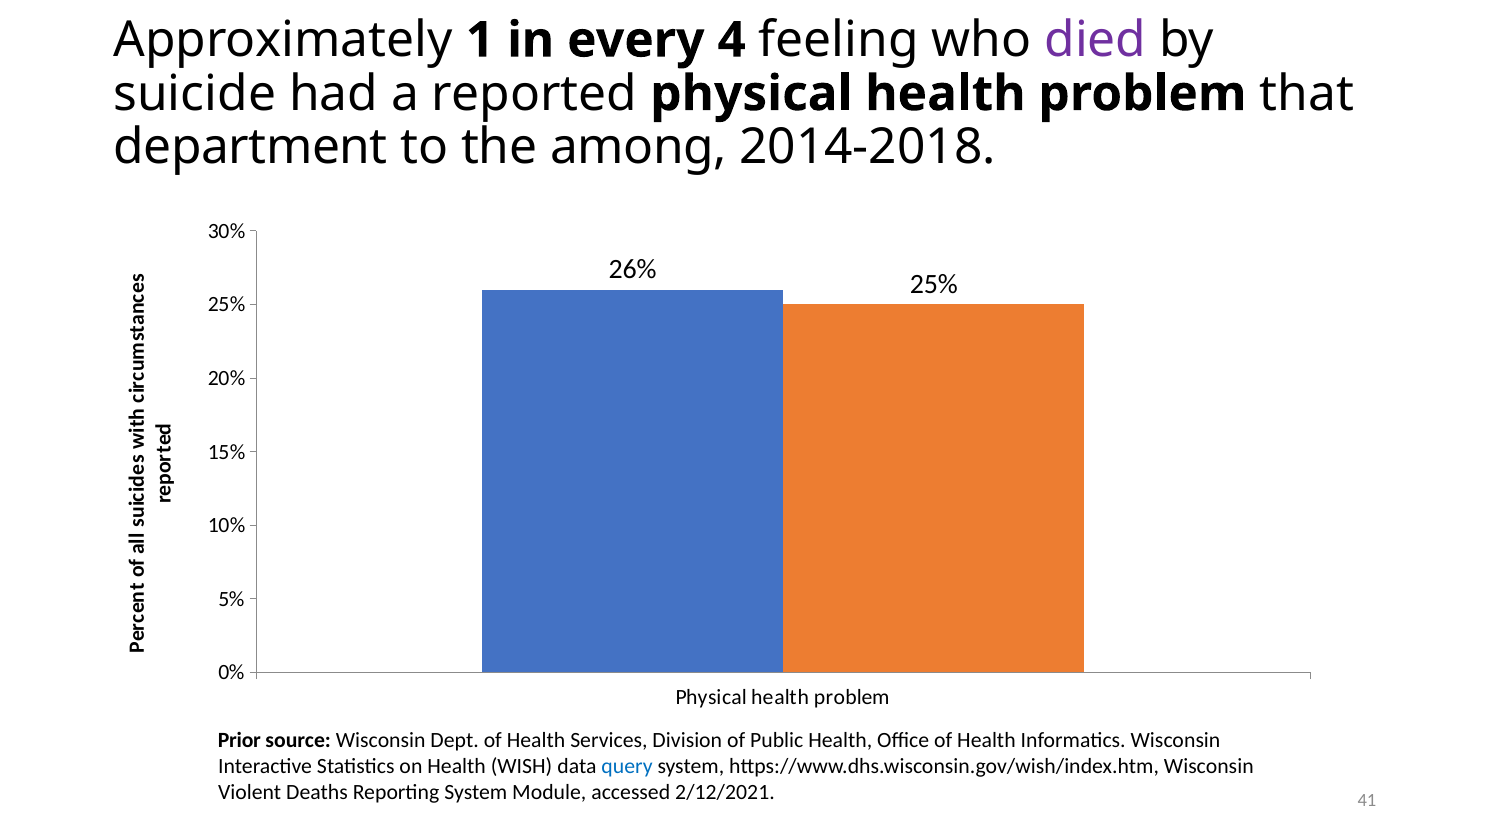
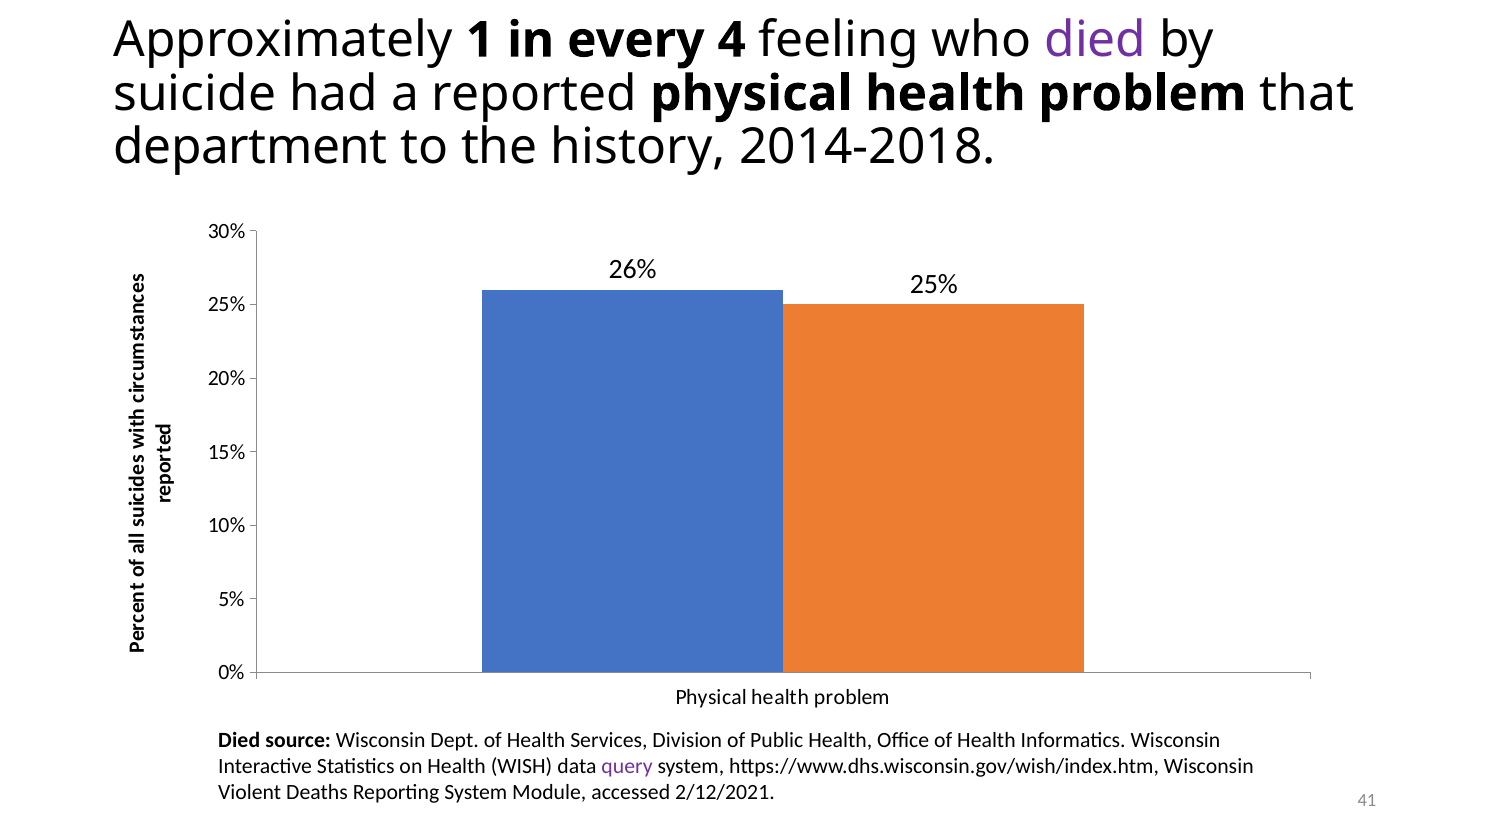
among: among -> history
Prior at (239, 741): Prior -> Died
query colour: blue -> purple
